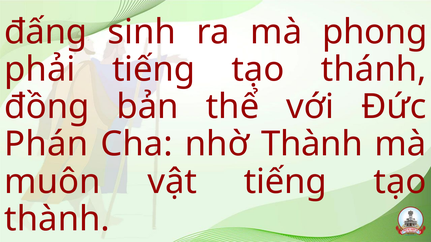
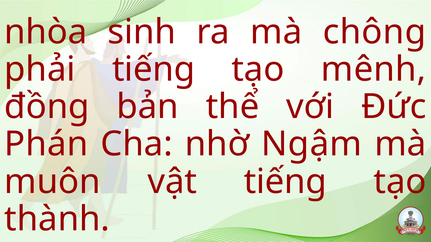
đấng: đấng -> nhòa
phong: phong -> chông
thánh: thánh -> mênh
nhờ Thành: Thành -> Ngậm
